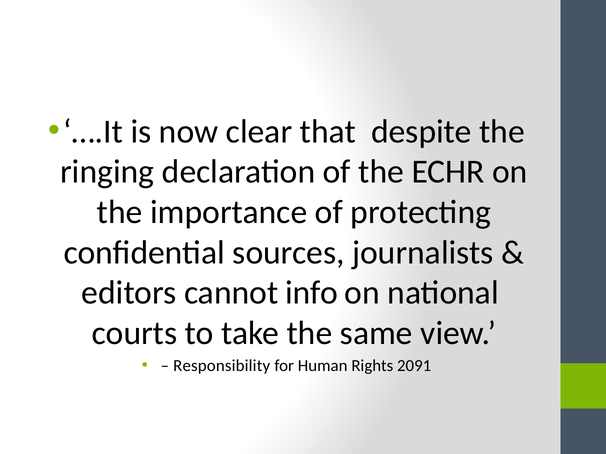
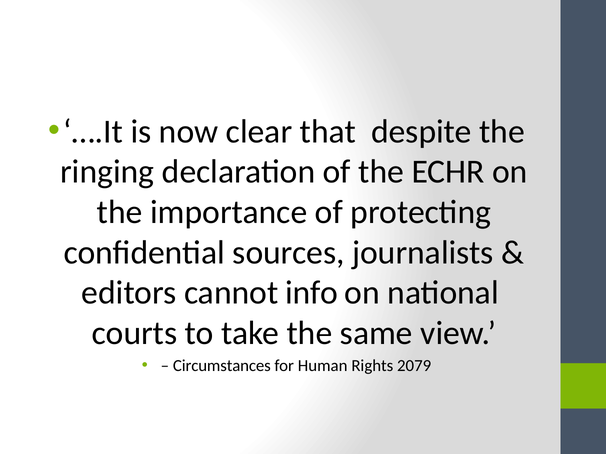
Responsibility: Responsibility -> Circumstances
2091: 2091 -> 2079
